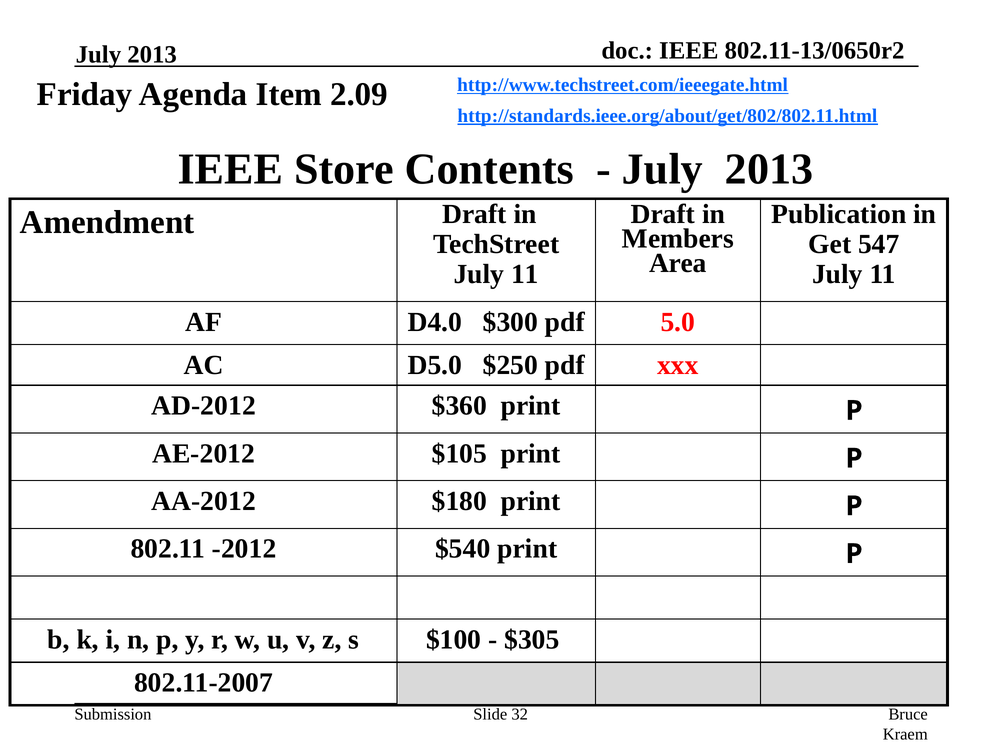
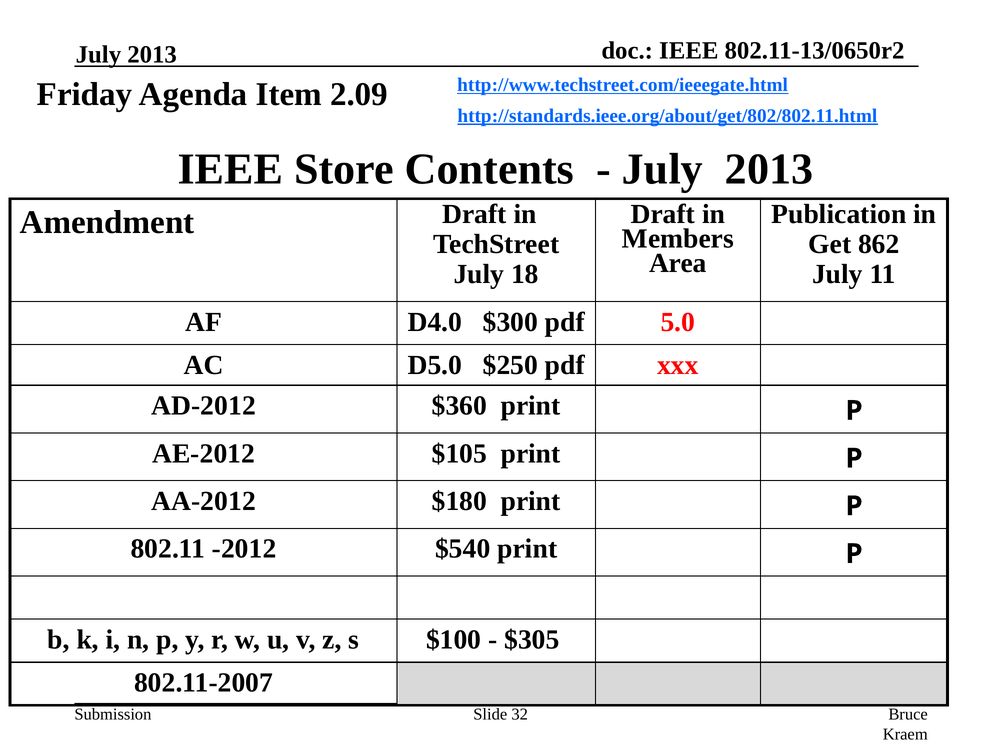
547: 547 -> 862
11 at (525, 274): 11 -> 18
